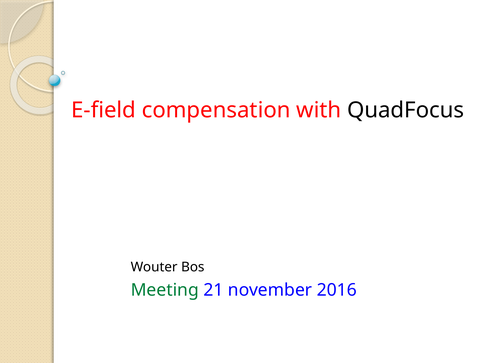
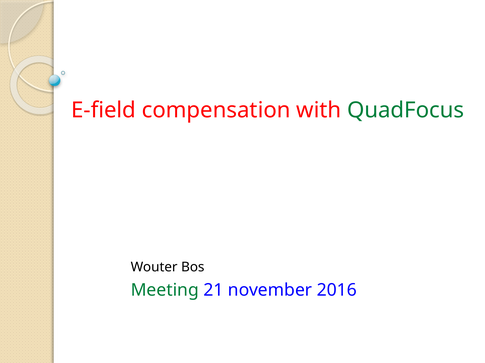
QuadFocus colour: black -> green
